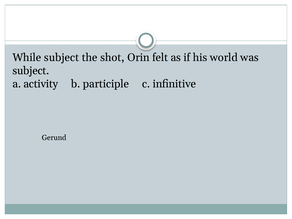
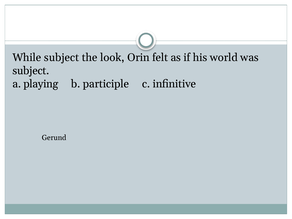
shot: shot -> look
activity: activity -> playing
